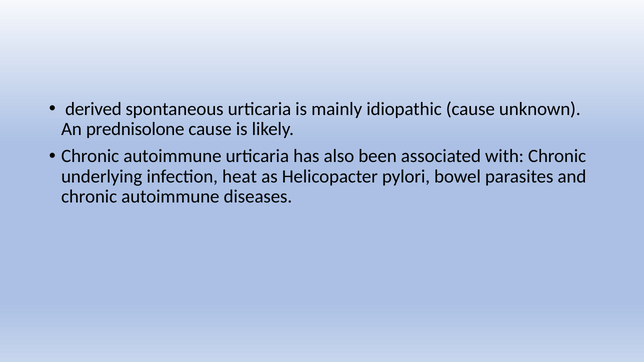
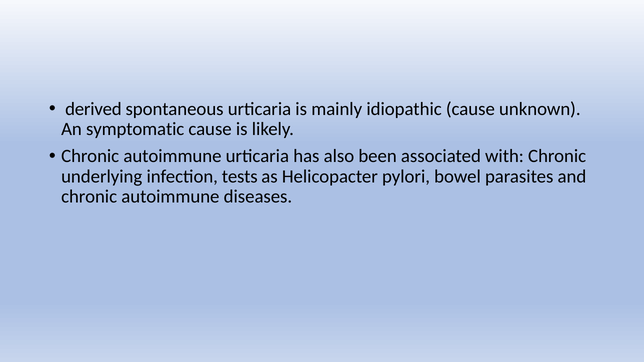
prednisolone: prednisolone -> symptomatic
heat: heat -> tests
